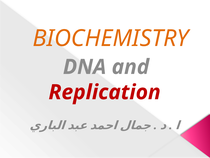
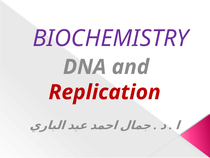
BIOCHEMISTRY colour: orange -> purple
